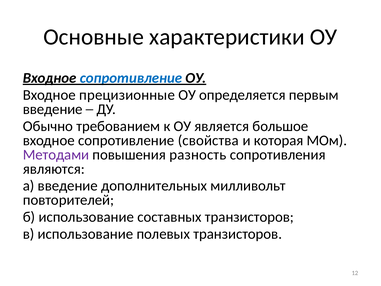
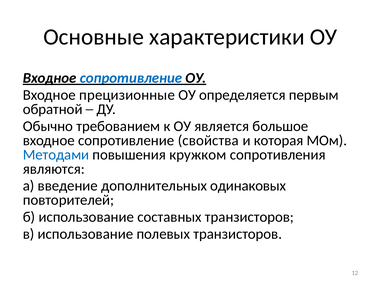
введение at (53, 109): введение -> обратной
Методами colour: purple -> blue
разность: разность -> кружком
милливольт: милливольт -> одинаковых
